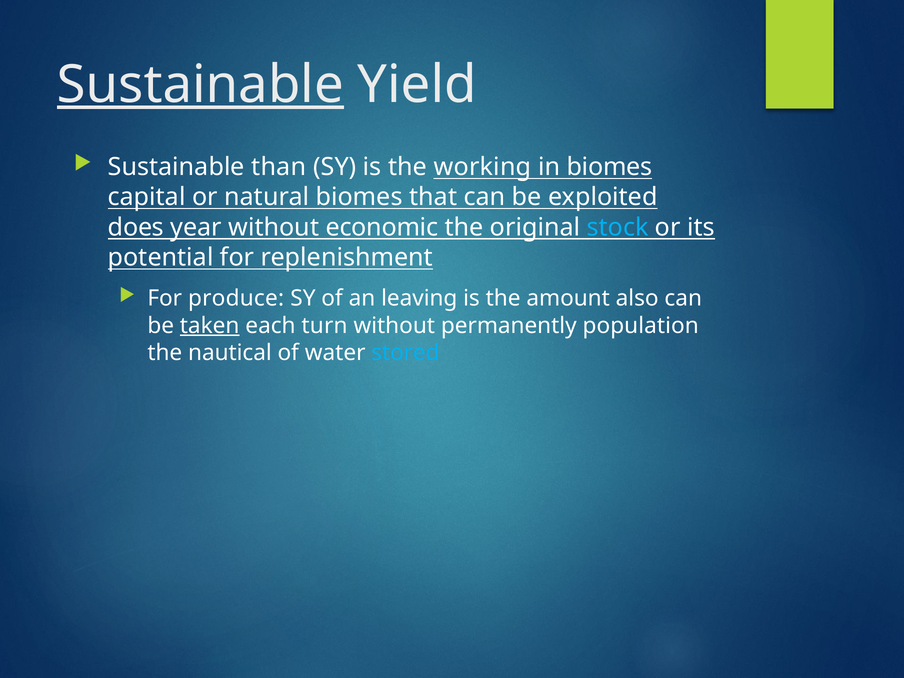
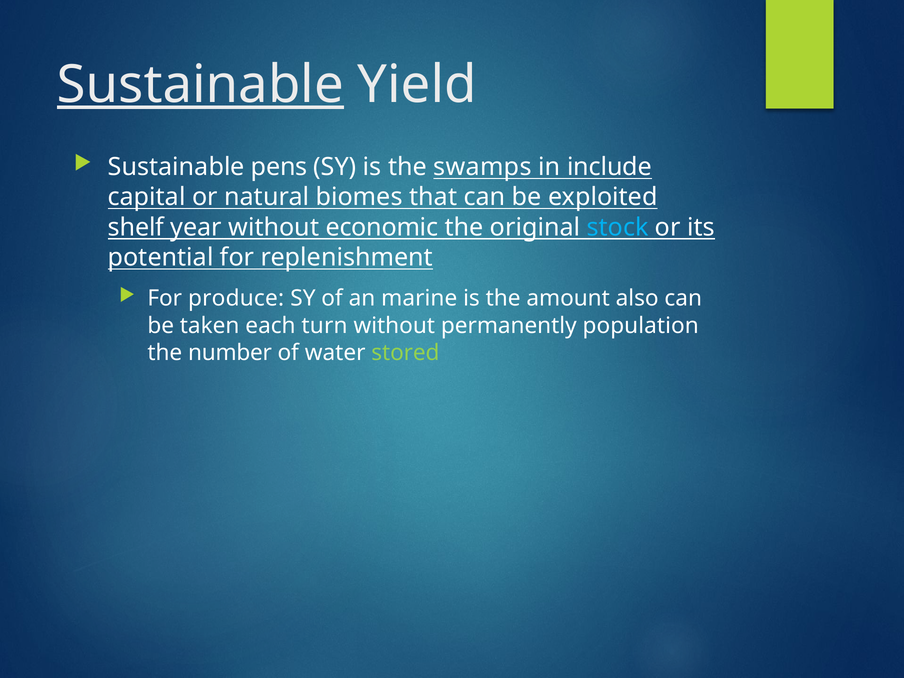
than: than -> pens
working: working -> swamps
in biomes: biomes -> include
does: does -> shelf
leaving: leaving -> marine
taken underline: present -> none
nautical: nautical -> number
stored colour: light blue -> light green
